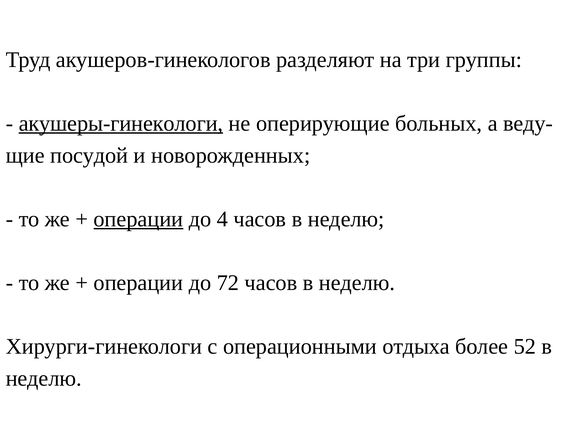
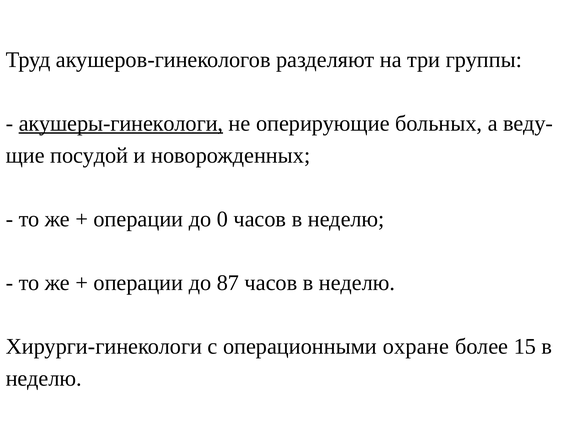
операции at (138, 219) underline: present -> none
4: 4 -> 0
72: 72 -> 87
отдыха: отдыха -> охране
52: 52 -> 15
